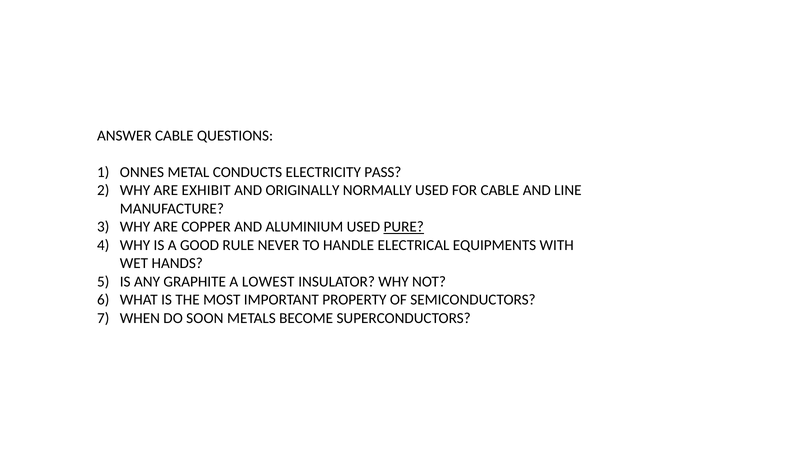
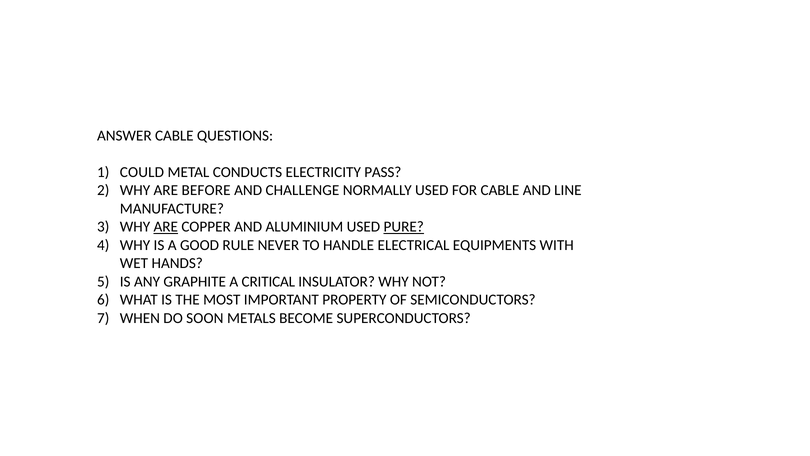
ONNES: ONNES -> COULD
EXHIBIT: EXHIBIT -> BEFORE
ORIGINALLY: ORIGINALLY -> CHALLENGE
ARE at (166, 227) underline: none -> present
LOWEST: LOWEST -> CRITICAL
